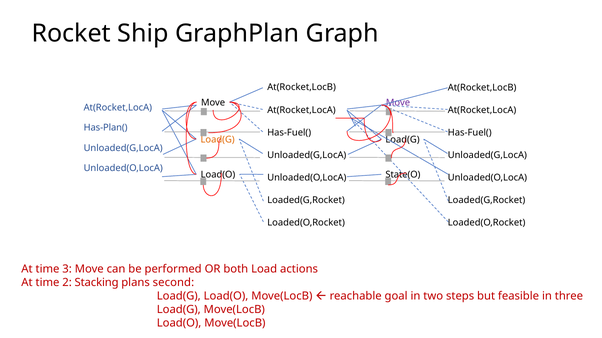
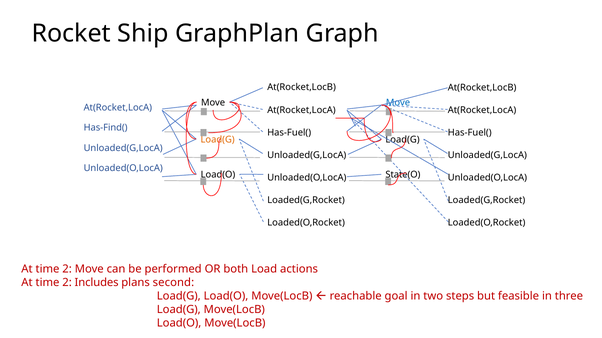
Move at (398, 103) colour: purple -> blue
Has-Plan(: Has-Plan( -> Has-Find(
3 at (67, 269): 3 -> 2
Stacking: Stacking -> Includes
